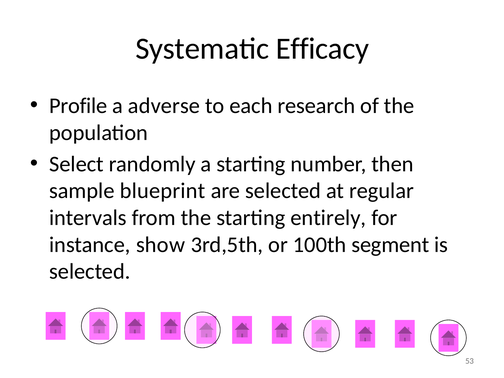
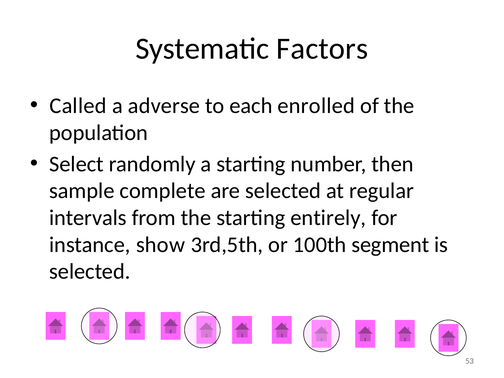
Efficacy: Efficacy -> Factors
Profile: Profile -> Called
research: research -> enrolled
blueprint: blueprint -> complete
